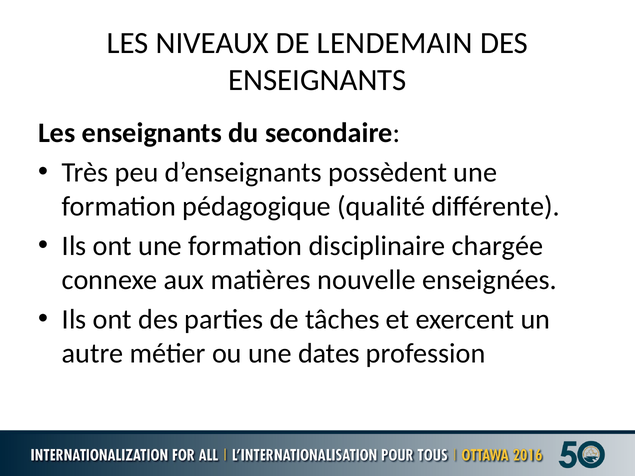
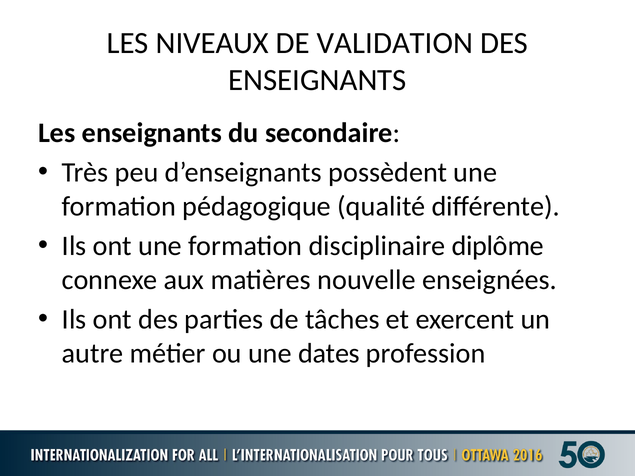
LENDEMAIN: LENDEMAIN -> VALIDATION
chargée: chargée -> diplôme
